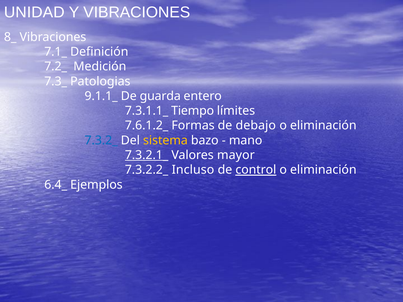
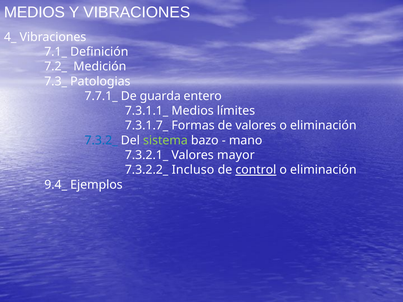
UNIDAD at (34, 12): UNIDAD -> MEDIOS
8_: 8_ -> 4_
9.1.1_: 9.1.1_ -> 7.7.1_
7.3.1.1_ Tiempo: Tiempo -> Medios
7.6.1.2_: 7.6.1.2_ -> 7.3.1.7_
de debajo: debajo -> valores
sistema colour: yellow -> light green
7.3.2.1_ underline: present -> none
6.4_: 6.4_ -> 9.4_
